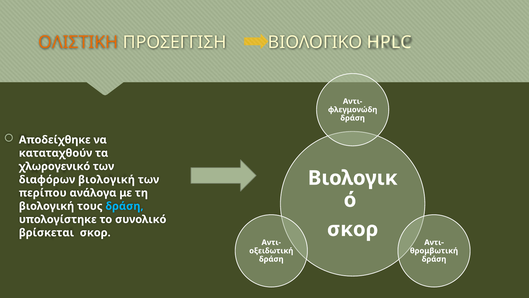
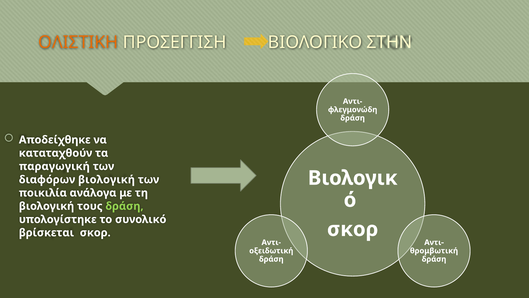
HPLC: HPLC -> ΣΤΗΝ
χλωρογενικό: χλωρογενικό -> παραγωγική
περίπου: περίπου -> ποικιλία
δράση at (124, 206) colour: light blue -> light green
